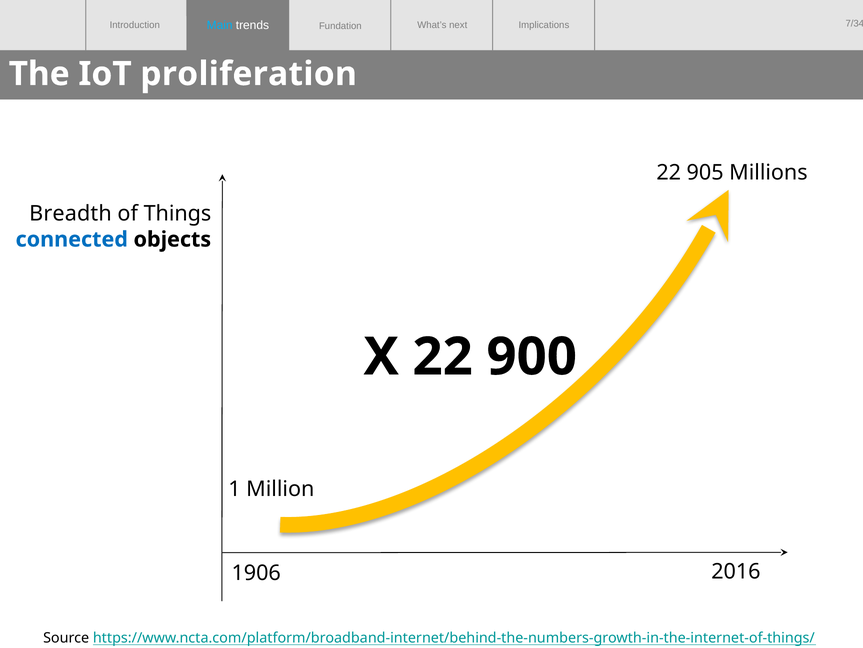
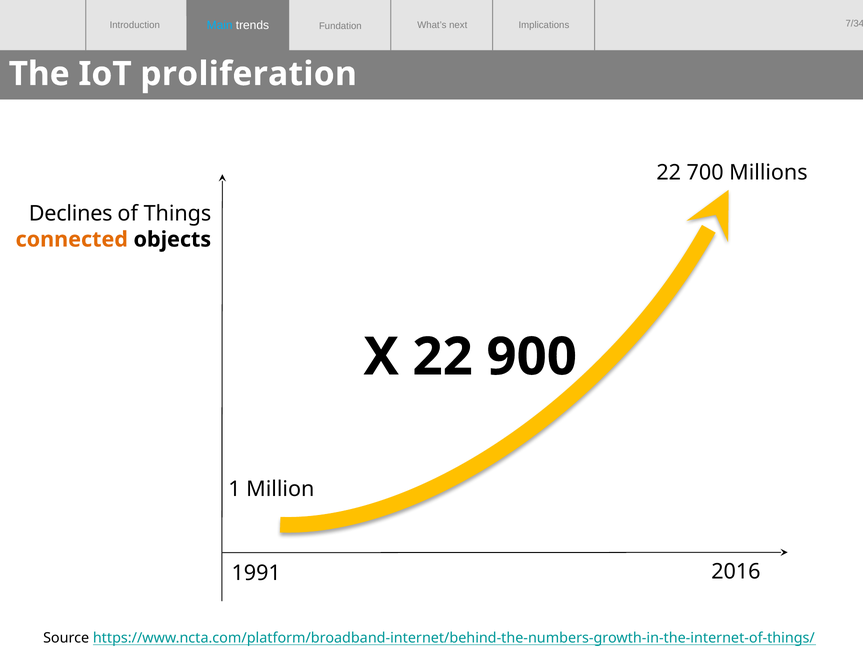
905: 905 -> 700
Breadth: Breadth -> Declines
connected colour: blue -> orange
1906: 1906 -> 1991
